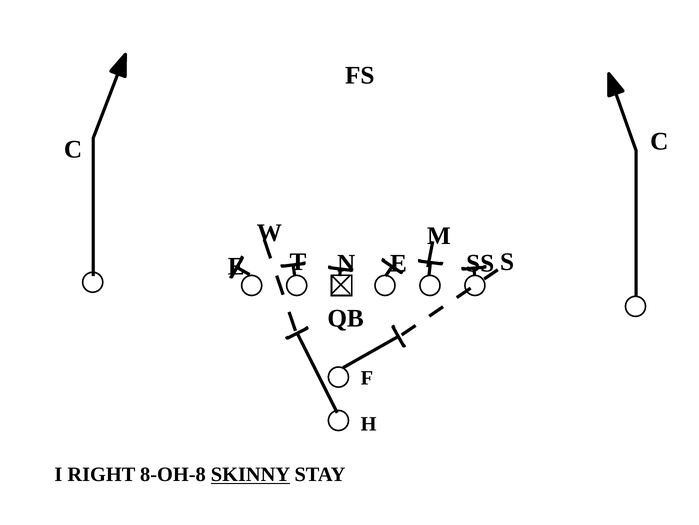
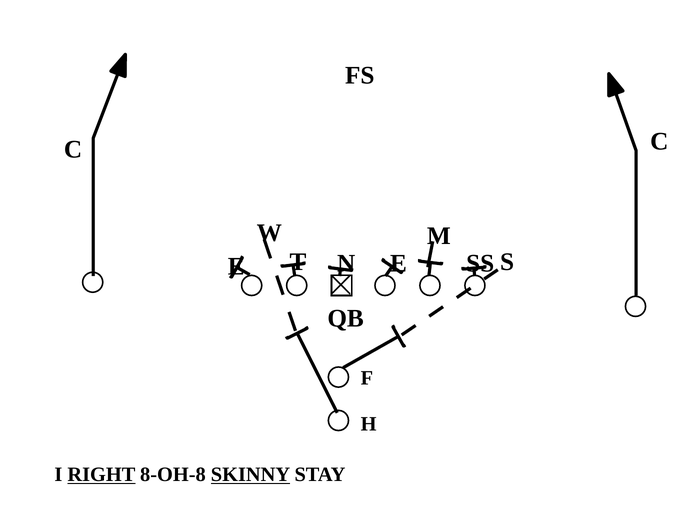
RIGHT underline: none -> present
